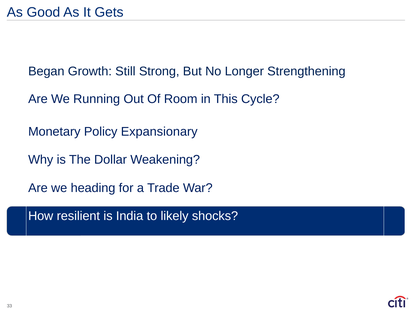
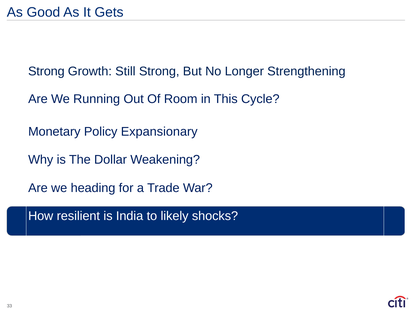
Began at (46, 71): Began -> Strong
